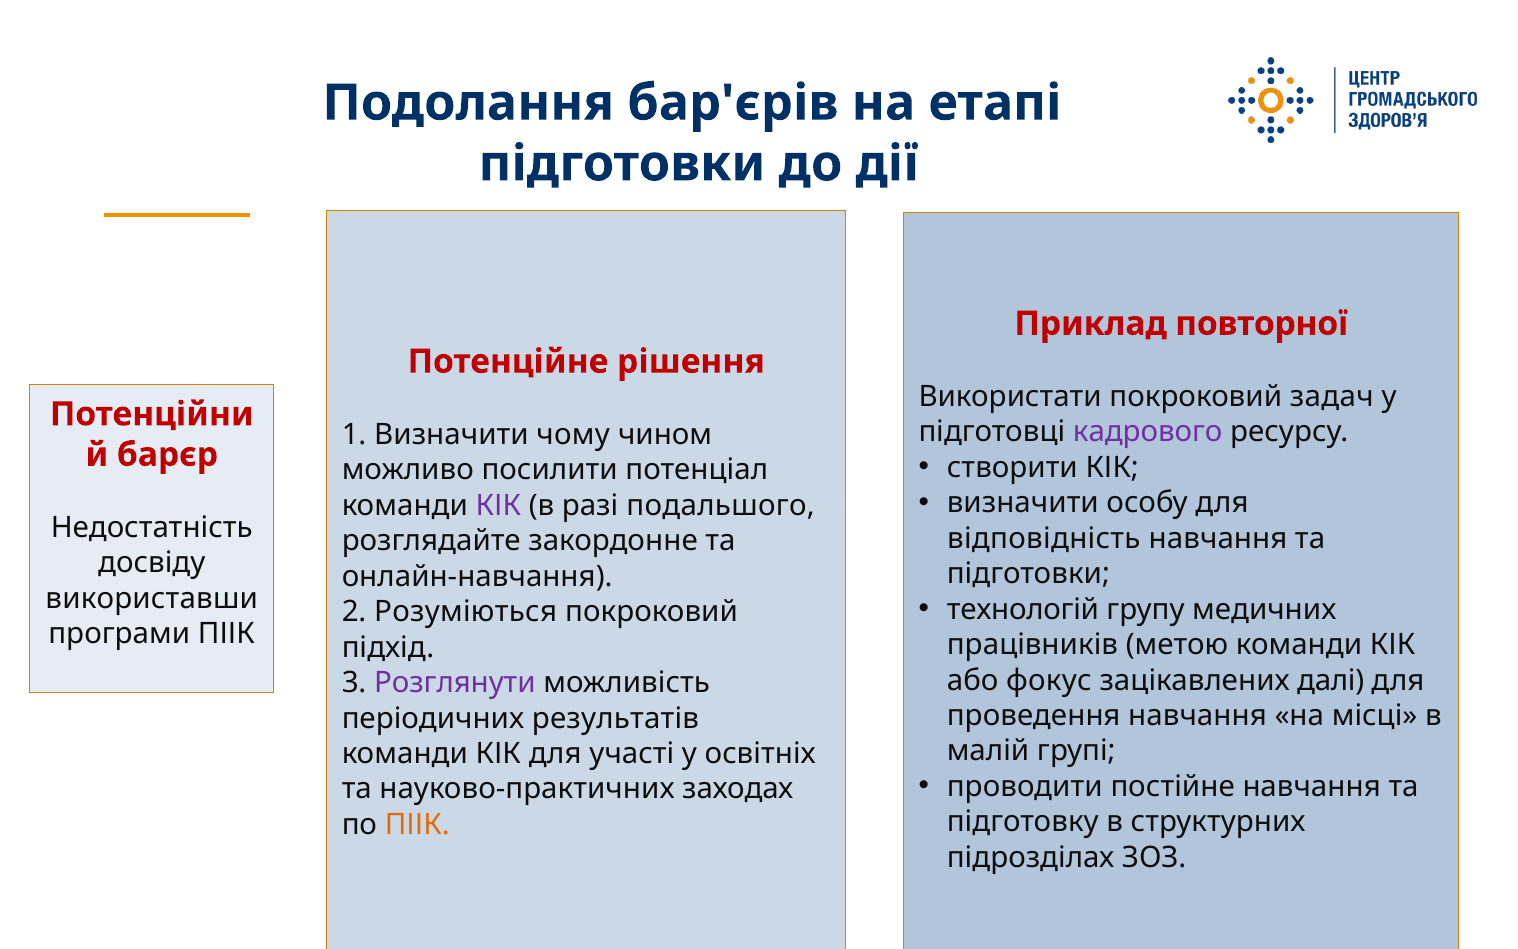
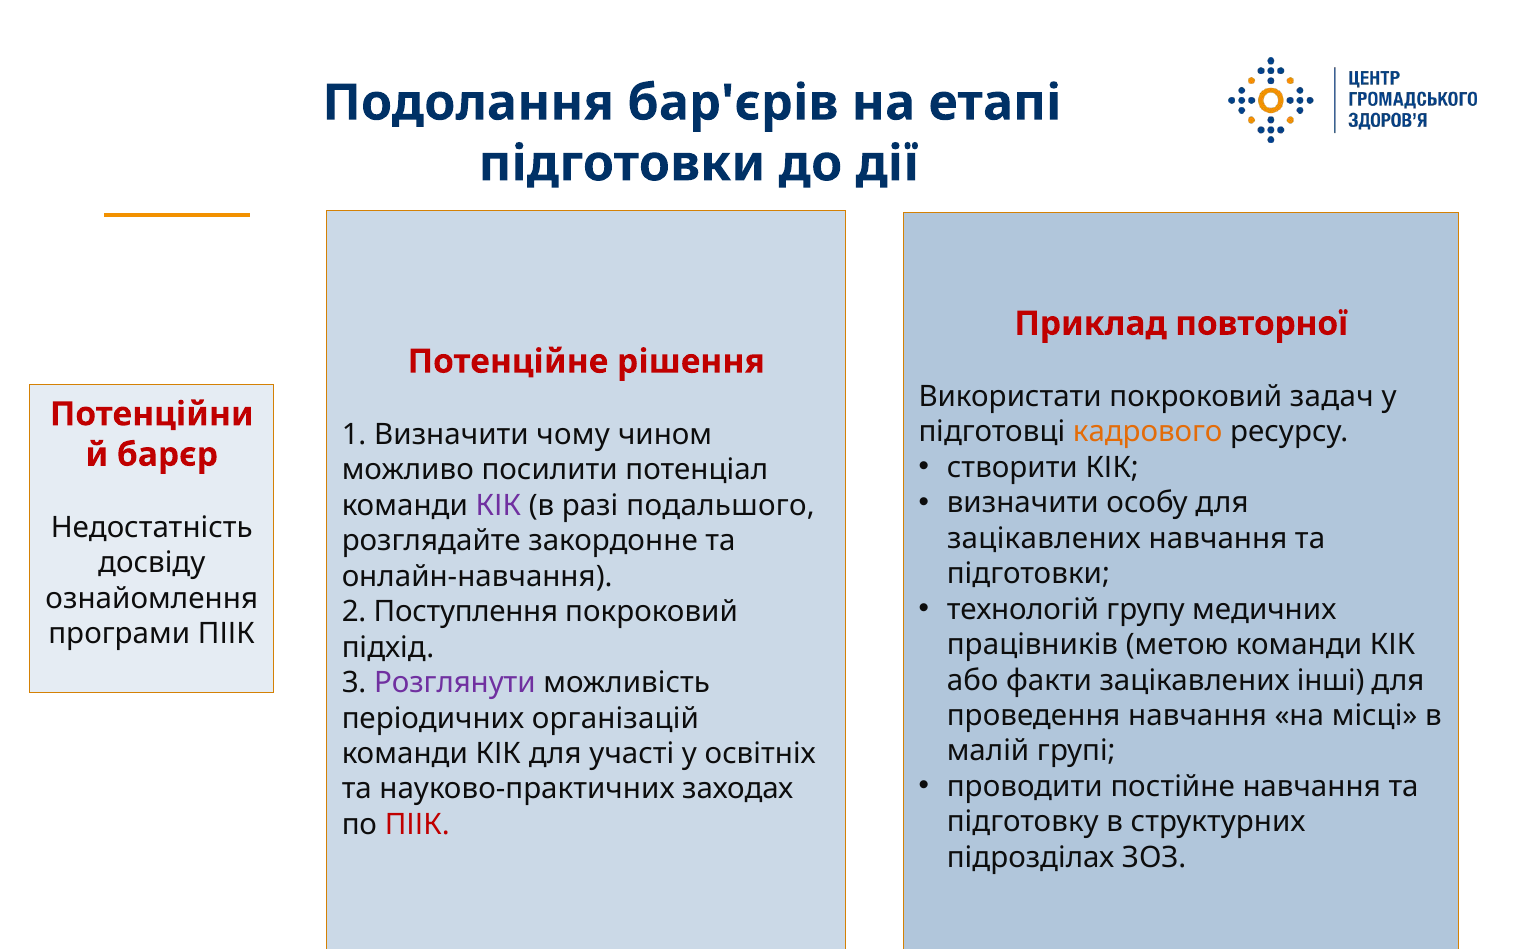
кадрового colour: purple -> orange
відповідність at (1044, 538): відповідність -> зацікавлених
використавши: використавши -> ознайомлення
Розуміються: Розуміються -> Поступлення
фокус: фокус -> факти
далі: далі -> інші
результатів: результатів -> організацій
ПІІК at (417, 824) colour: orange -> red
